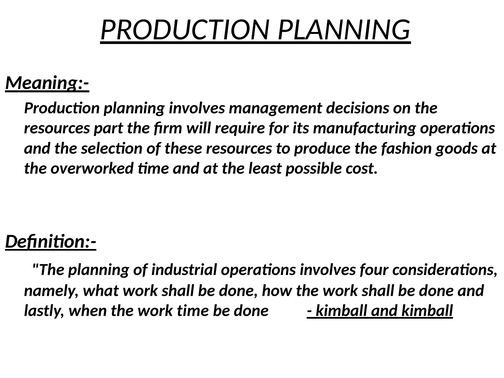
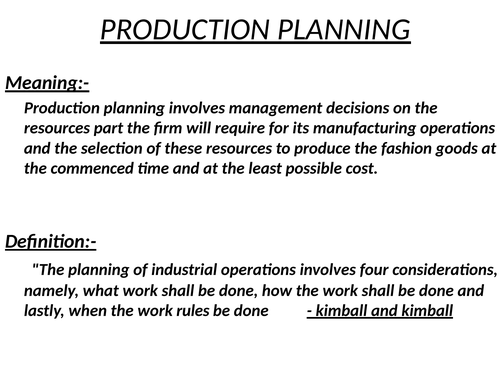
overworked: overworked -> commenced
work time: time -> rules
